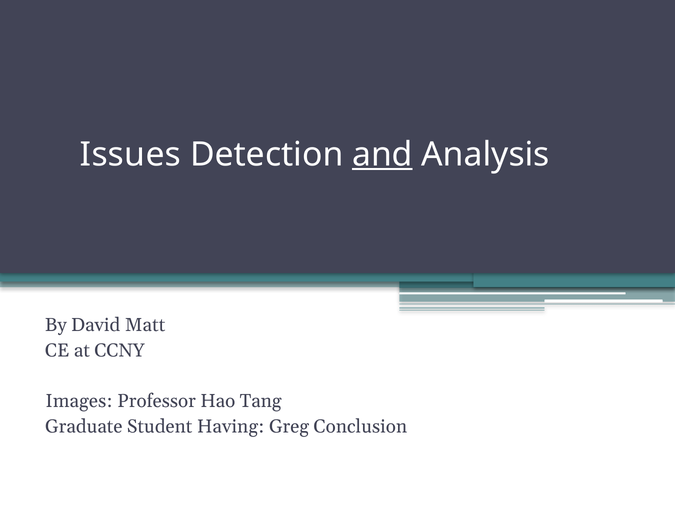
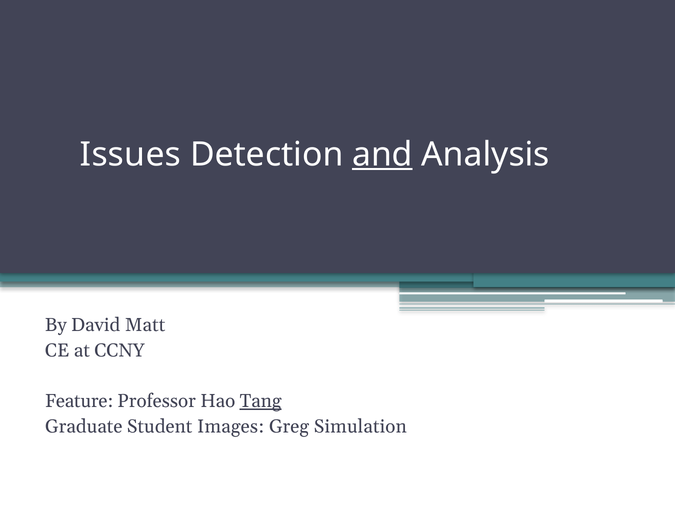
Images: Images -> Feature
Tang underline: none -> present
Having: Having -> Images
Conclusion: Conclusion -> Simulation
